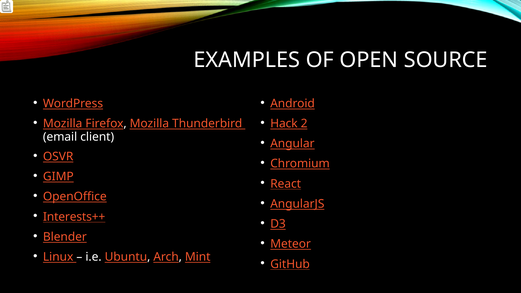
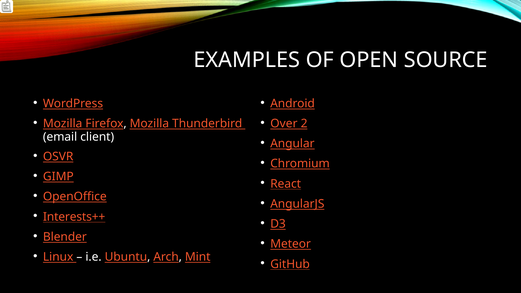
Hack: Hack -> Over
